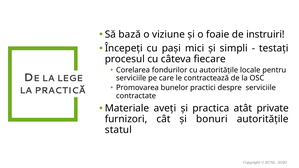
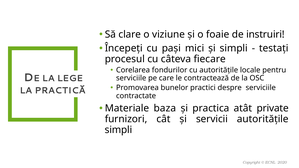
bază: bază -> clare
aveți: aveți -> baza
bonuri: bonuri -> servicii
statul at (118, 130): statul -> simpli
